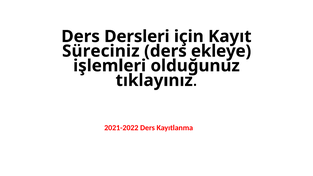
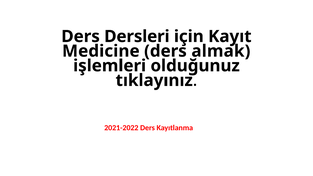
Süreciniz: Süreciniz -> Medicine
ekleye: ekleye -> almak
